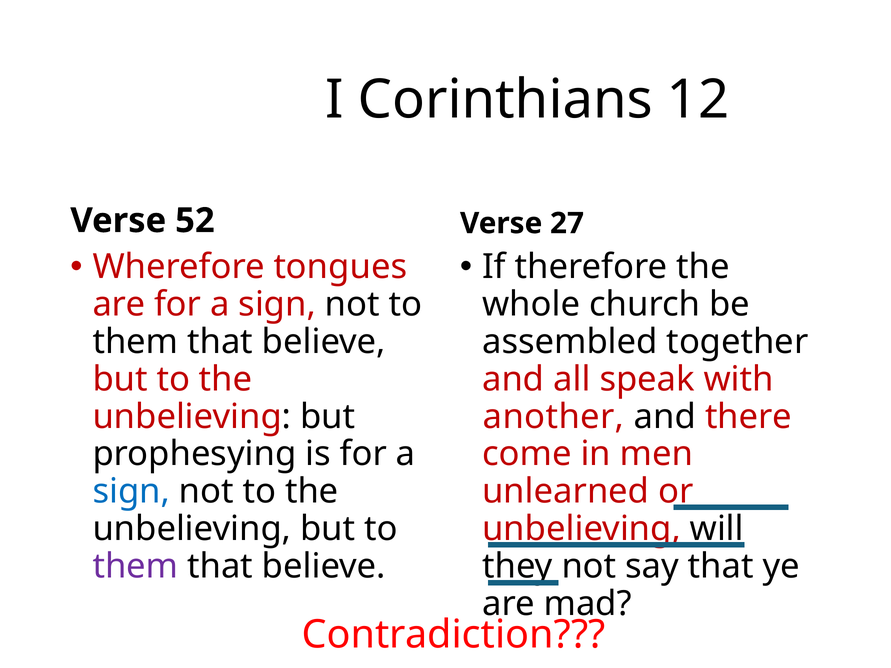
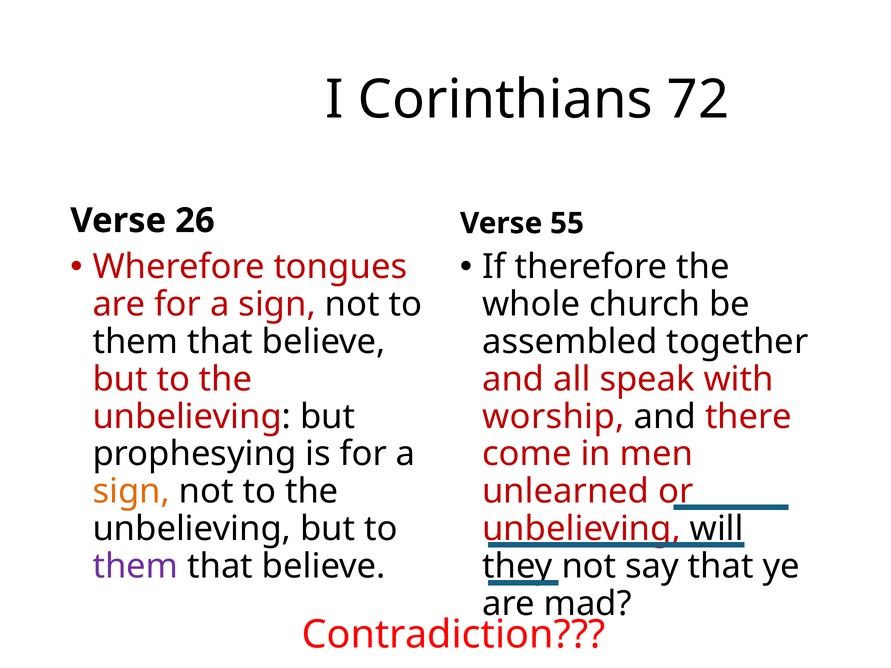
12: 12 -> 72
52: 52 -> 26
27: 27 -> 55
another: another -> worship
sign at (131, 492) colour: blue -> orange
